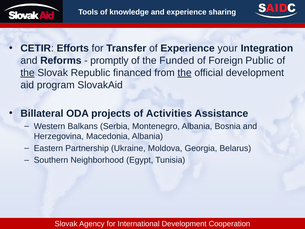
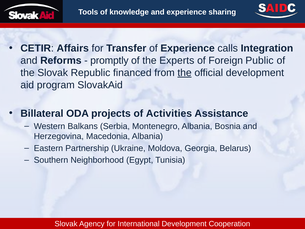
Efforts: Efforts -> Affairs
your: your -> calls
Funded: Funded -> Experts
the at (28, 73) underline: present -> none
